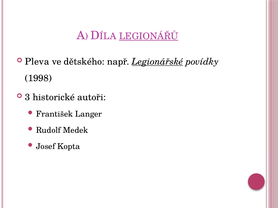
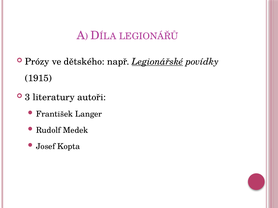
LEGIONÁŘŮ underline: present -> none
Pleva: Pleva -> Prózy
1998: 1998 -> 1915
historické: historické -> literatury
